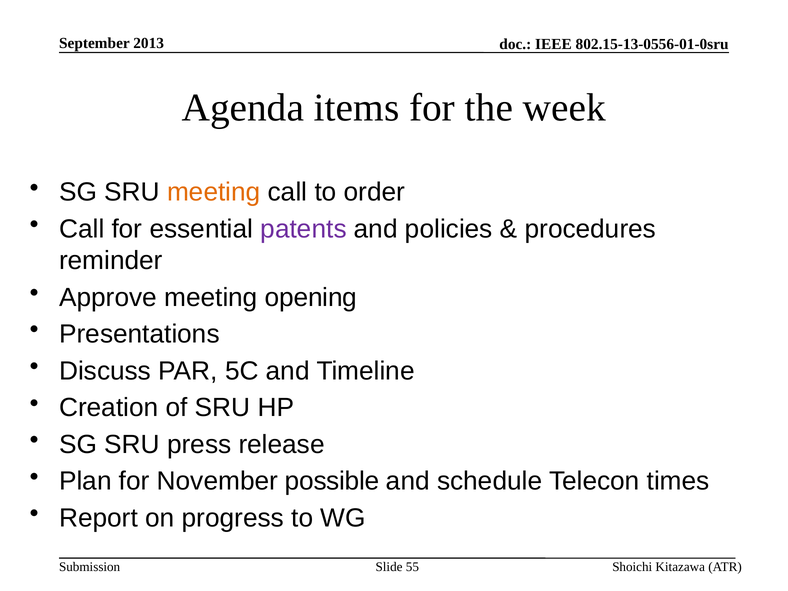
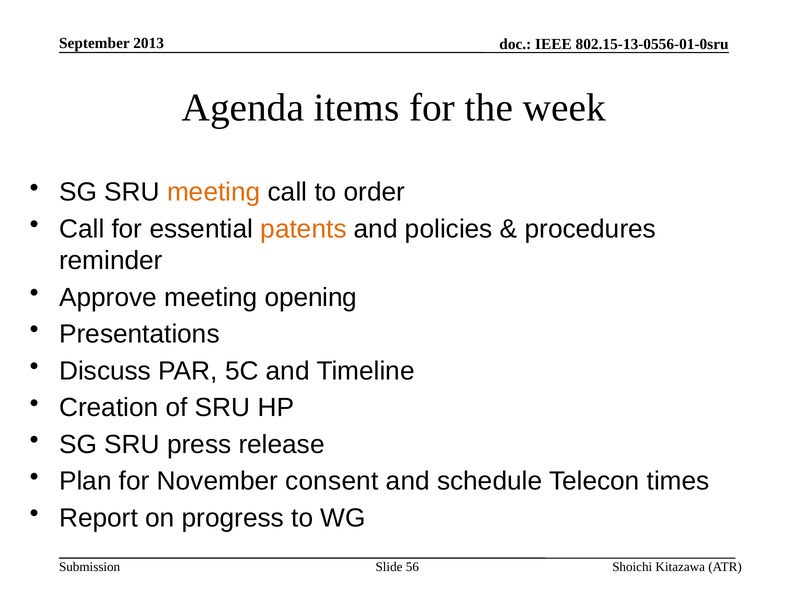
patents colour: purple -> orange
possible: possible -> consent
55: 55 -> 56
